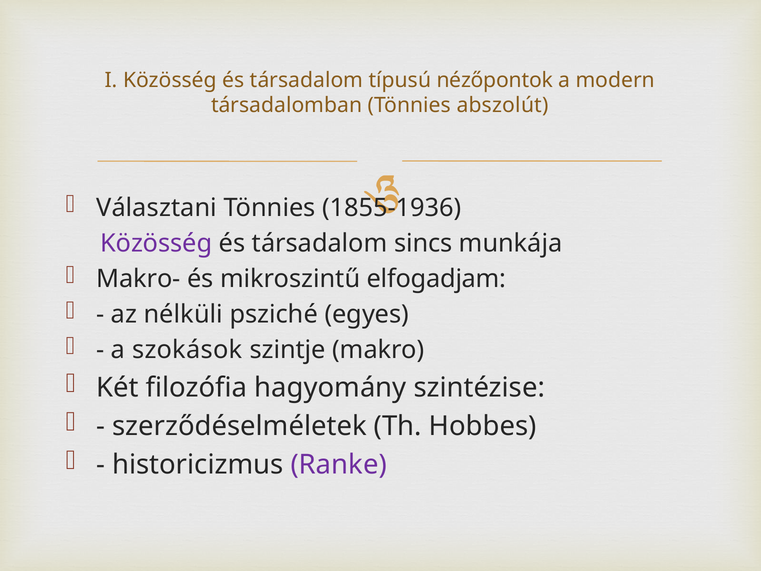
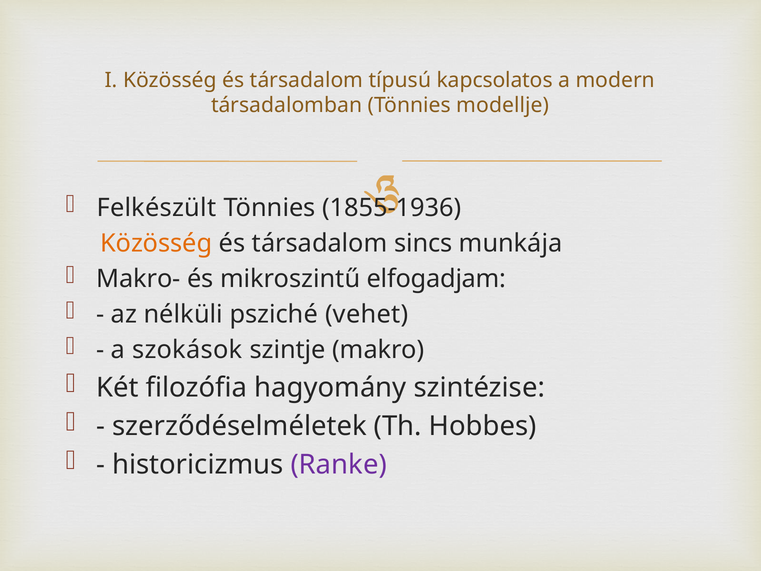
nézőpontok: nézőpontok -> kapcsolatos
abszolút: abszolút -> modellje
Választani: Választani -> Felkészült
Közösség at (156, 243) colour: purple -> orange
egyes: egyes -> vehet
